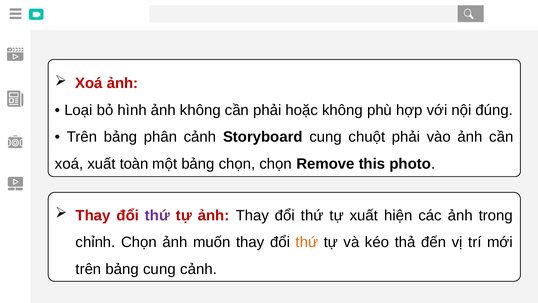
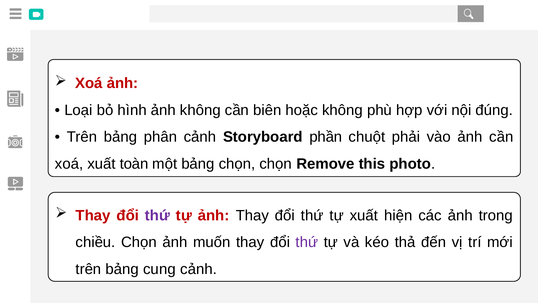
cần phải: phải -> biên
Storyboard cung: cung -> phần
chỉnh: chỉnh -> chiều
thứ at (307, 242) colour: orange -> purple
